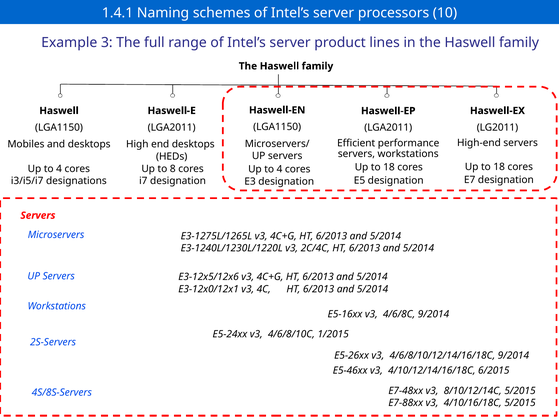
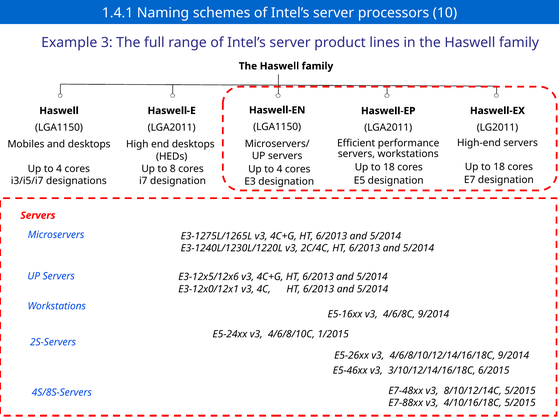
4/10/12/14/16/18C: 4/10/12/14/16/18C -> 3/10/12/14/16/18C
